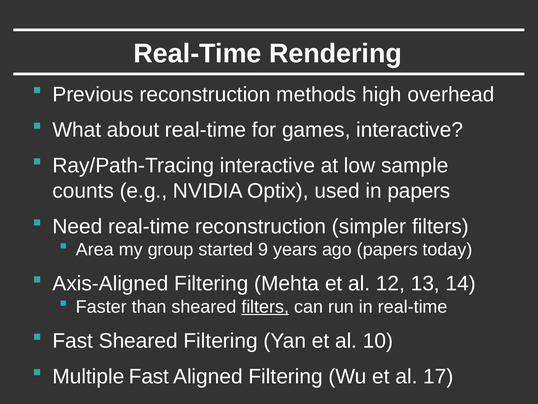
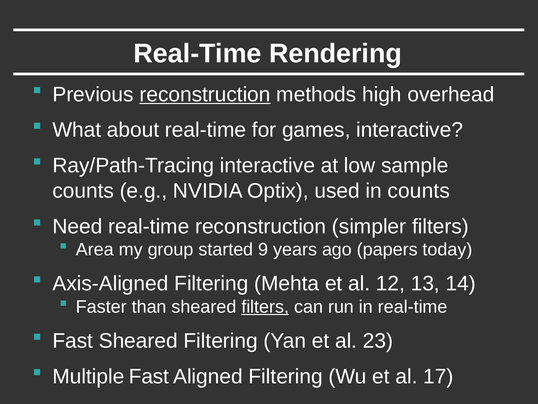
reconstruction at (205, 94) underline: none -> present
in papers: papers -> counts
10: 10 -> 23
